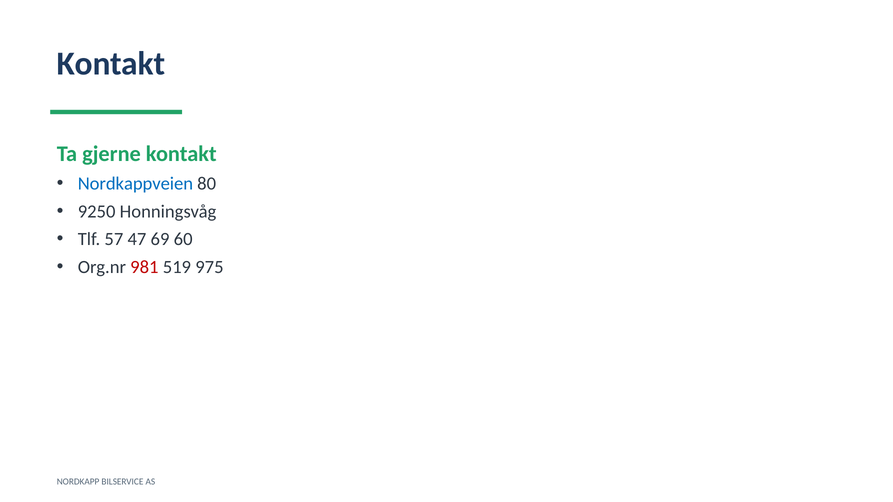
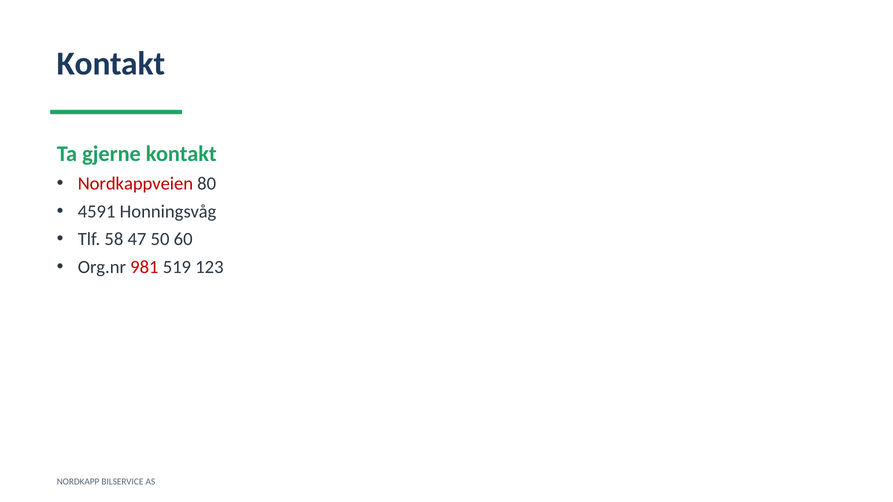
Nordkappveien colour: blue -> red
9250: 9250 -> 4591
57: 57 -> 58
69: 69 -> 50
975: 975 -> 123
